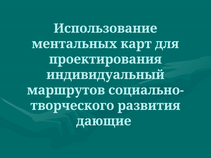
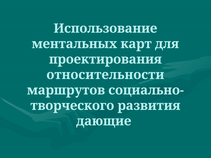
индивидуальный: индивидуальный -> относительности
